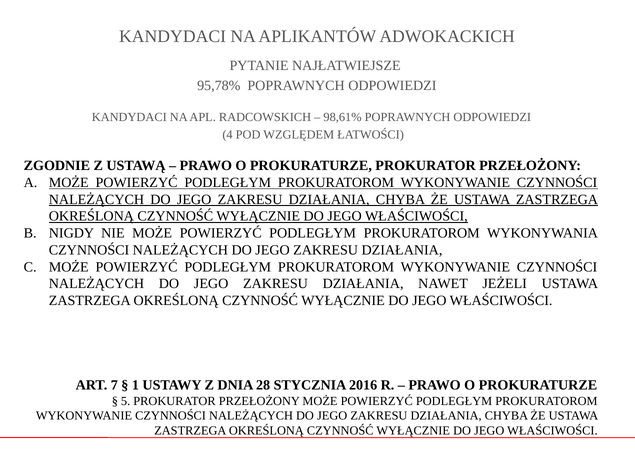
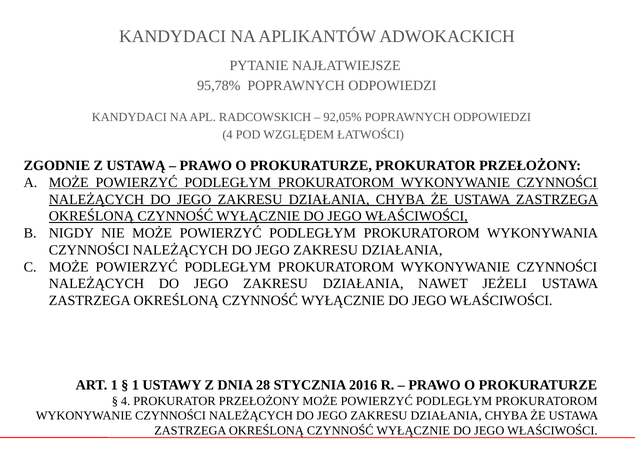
98,61%: 98,61% -> 92,05%
ART 7: 7 -> 1
5 at (126, 401): 5 -> 4
